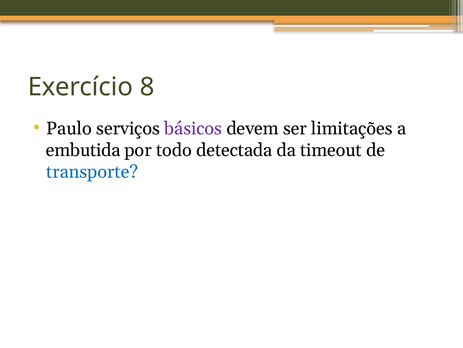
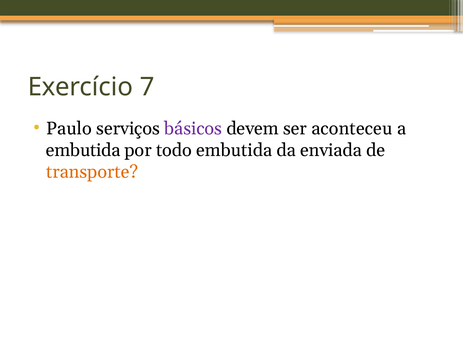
8: 8 -> 7
limitações: limitações -> aconteceu
todo detectada: detectada -> embutida
timeout: timeout -> enviada
transporte colour: blue -> orange
